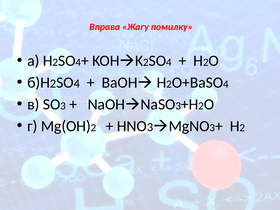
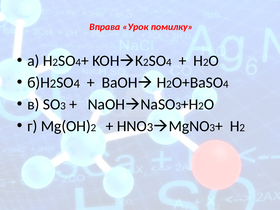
Жагу: Жагу -> Урок
